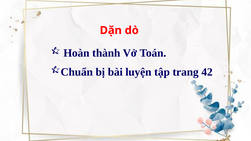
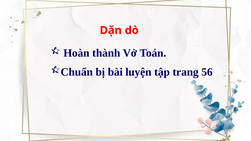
42: 42 -> 56
